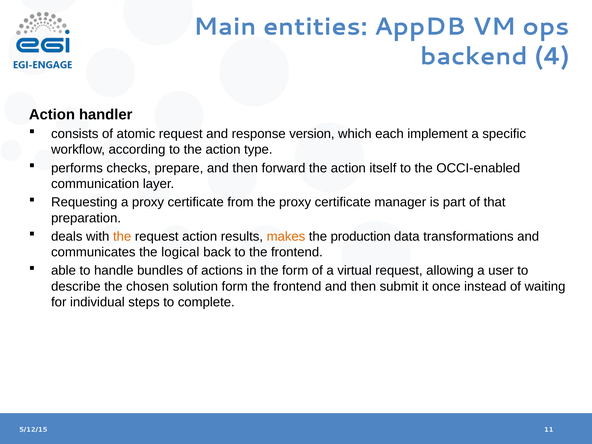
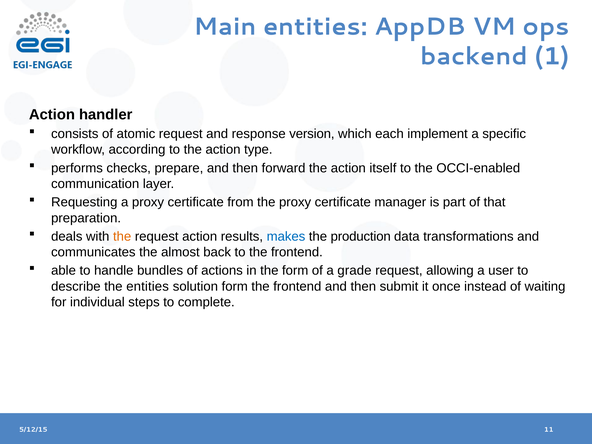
4: 4 -> 1
makes colour: orange -> blue
logical: logical -> almost
virtual: virtual -> grade
the chosen: chosen -> entities
